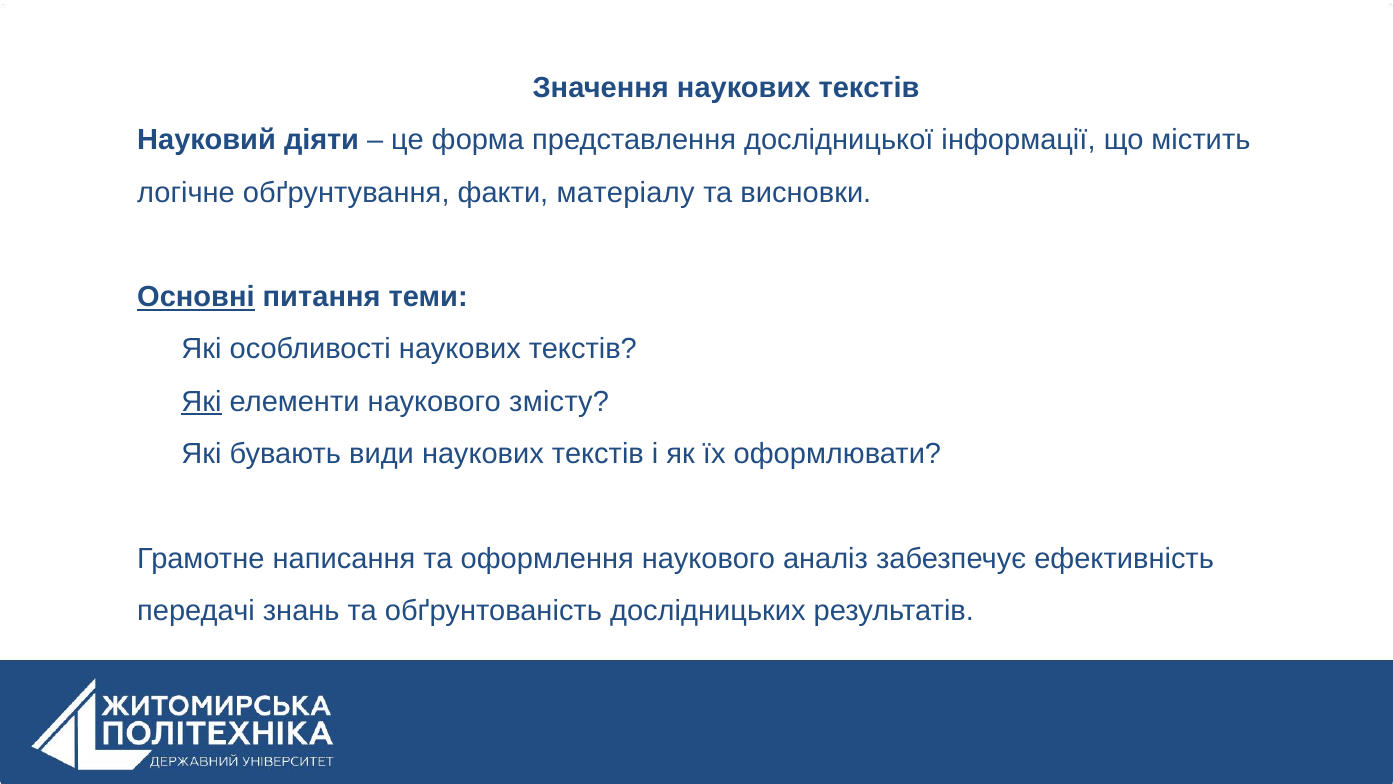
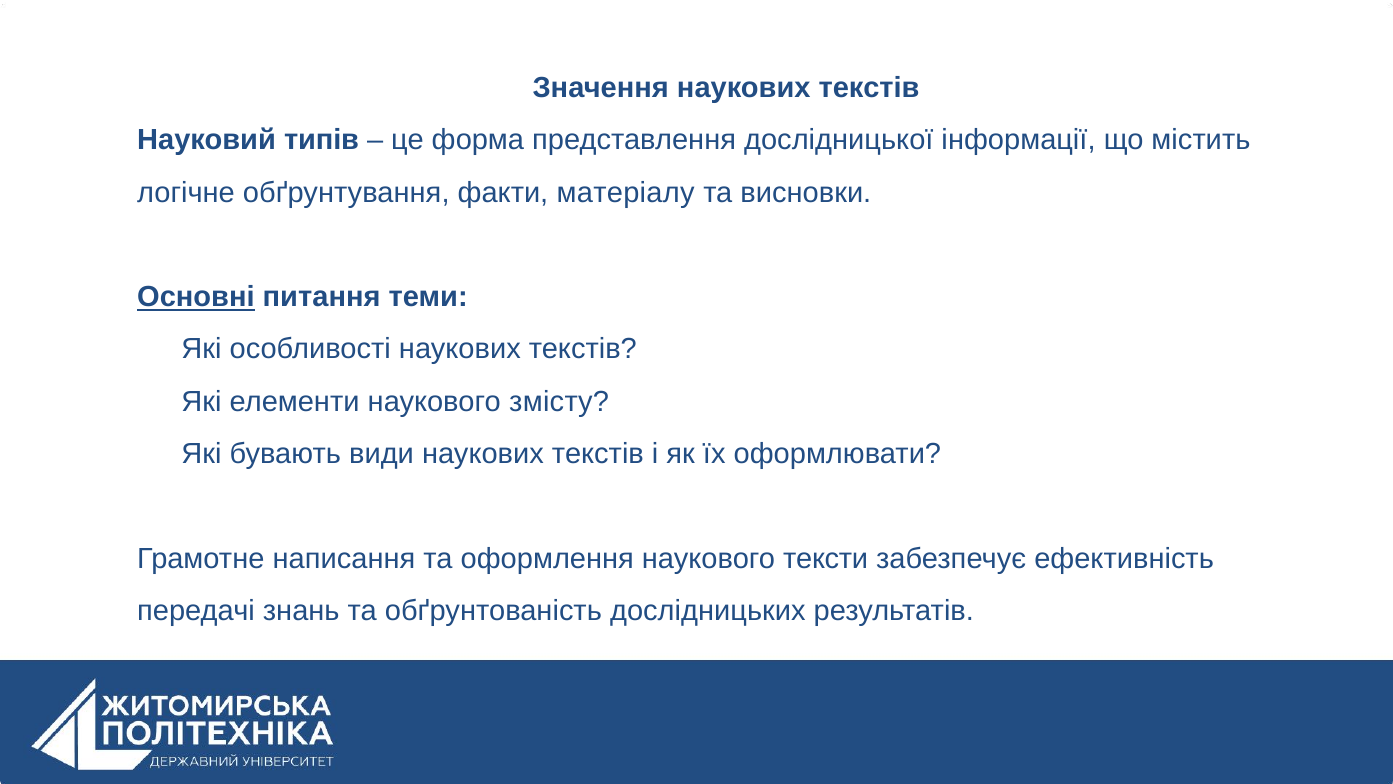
діяти: діяти -> типів
Які at (201, 401) underline: present -> none
аналіз: аналіз -> тексти
